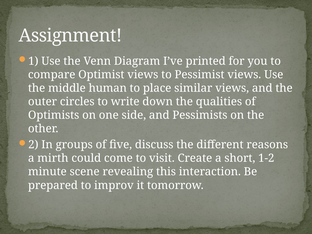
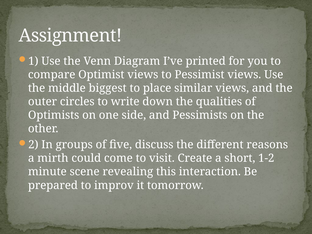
human: human -> biggest
